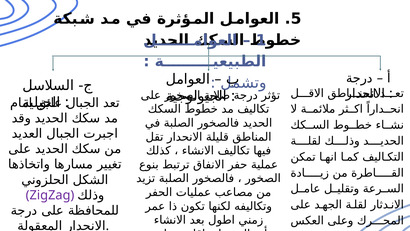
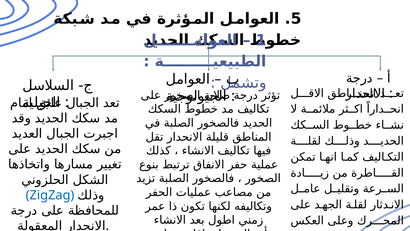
ZigZag colour: purple -> blue
